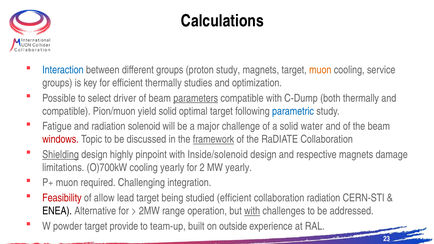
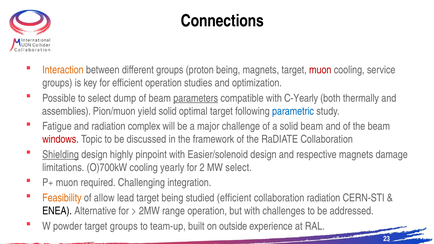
Calculations: Calculations -> Connections
Interaction colour: blue -> orange
proton study: study -> being
muon at (320, 70) colour: orange -> red
efficient thermally: thermally -> operation
driver: driver -> dump
C-Dump: C-Dump -> C-Yearly
compatible at (66, 111): compatible -> assemblies
solenoid: solenoid -> complex
solid water: water -> beam
framework underline: present -> none
Inside/solenoid: Inside/solenoid -> Easier/solenoid
MW yearly: yearly -> select
Feasibility colour: red -> orange
with at (252, 211) underline: present -> none
target provide: provide -> groups
